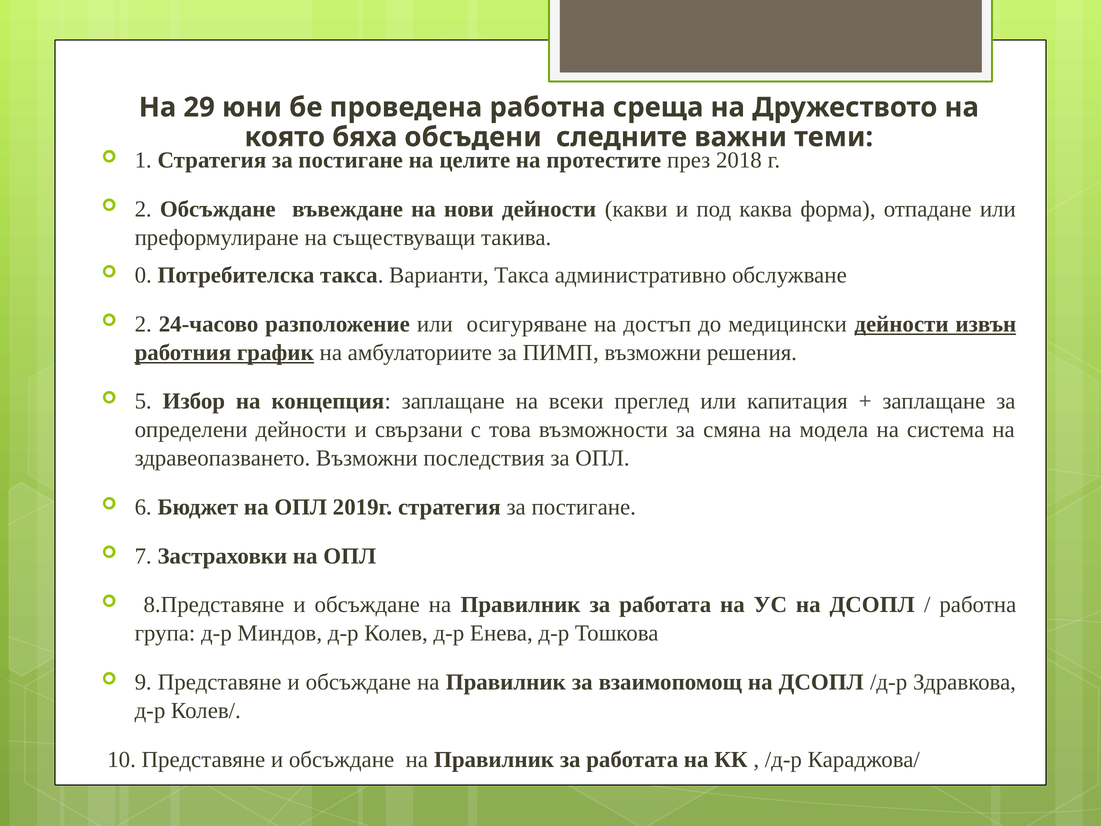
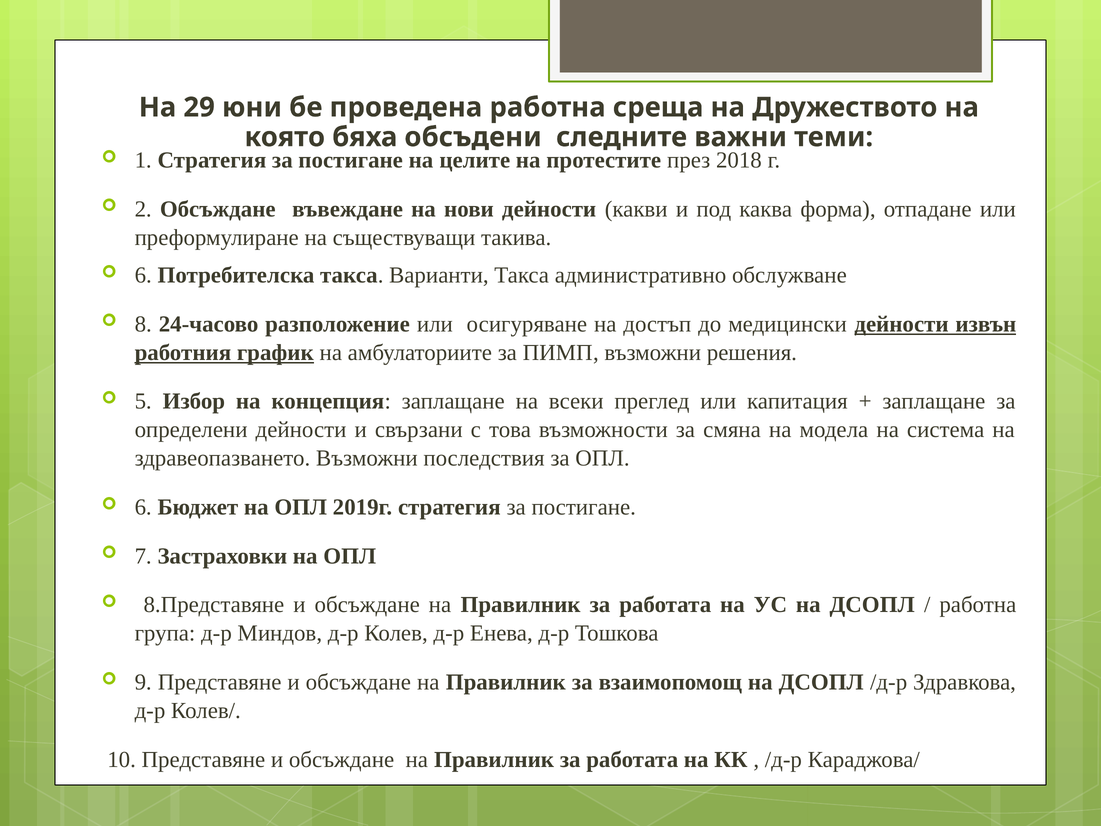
0 at (143, 275): 0 -> 6
2 at (143, 324): 2 -> 8
